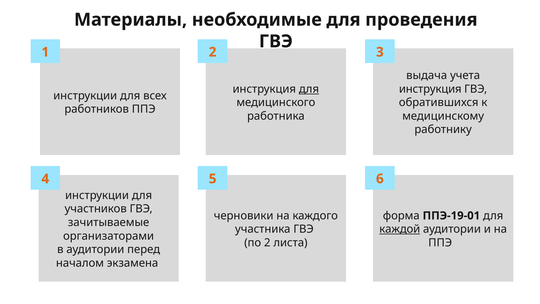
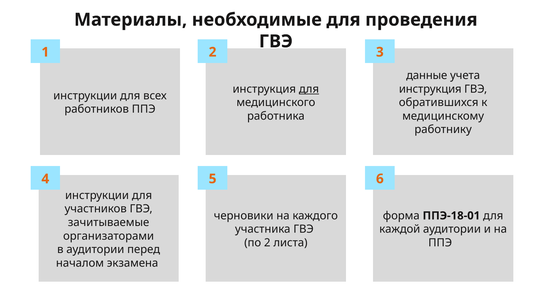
выдача: выдача -> данные
ППЭ-19-01: ППЭ-19-01 -> ППЭ-18-01
каждой underline: present -> none
